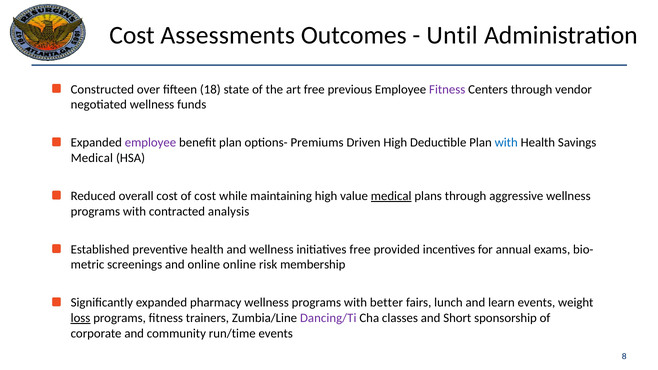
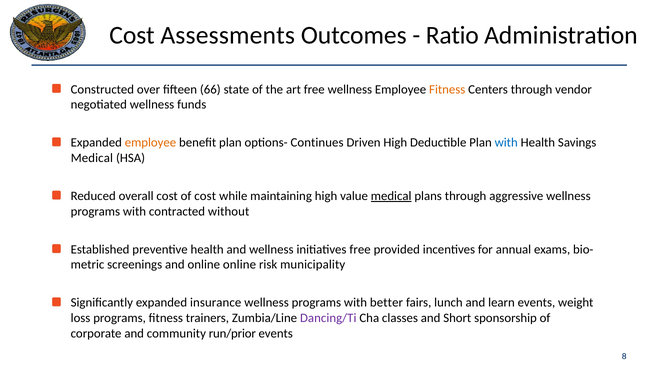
Until: Until -> Ratio
18: 18 -> 66
free previous: previous -> wellness
Fitness at (447, 89) colour: purple -> orange
employee at (150, 143) colour: purple -> orange
Premiums: Premiums -> Continues
analysis: analysis -> without
membership: membership -> municipality
pharmacy: pharmacy -> insurance
loss underline: present -> none
run/time: run/time -> run/prior
